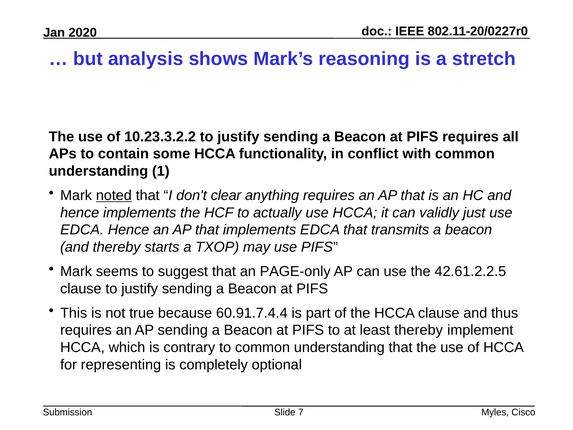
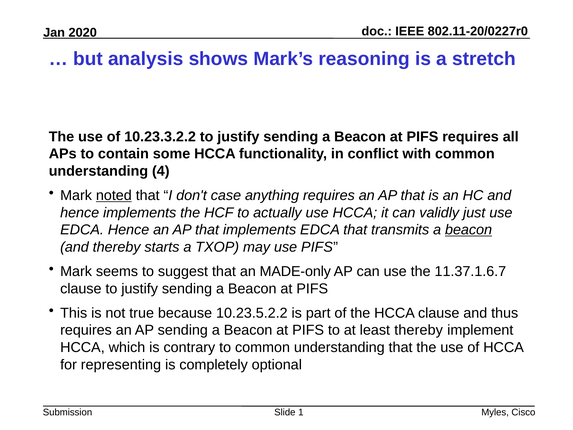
1: 1 -> 4
clear: clear -> case
beacon at (469, 230) underline: none -> present
PAGE-only: PAGE-only -> MADE-only
42.61.2.2.5: 42.61.2.2.5 -> 11.37.1.6.7
60.91.7.4.4: 60.91.7.4.4 -> 10.23.5.2.2
7: 7 -> 1
